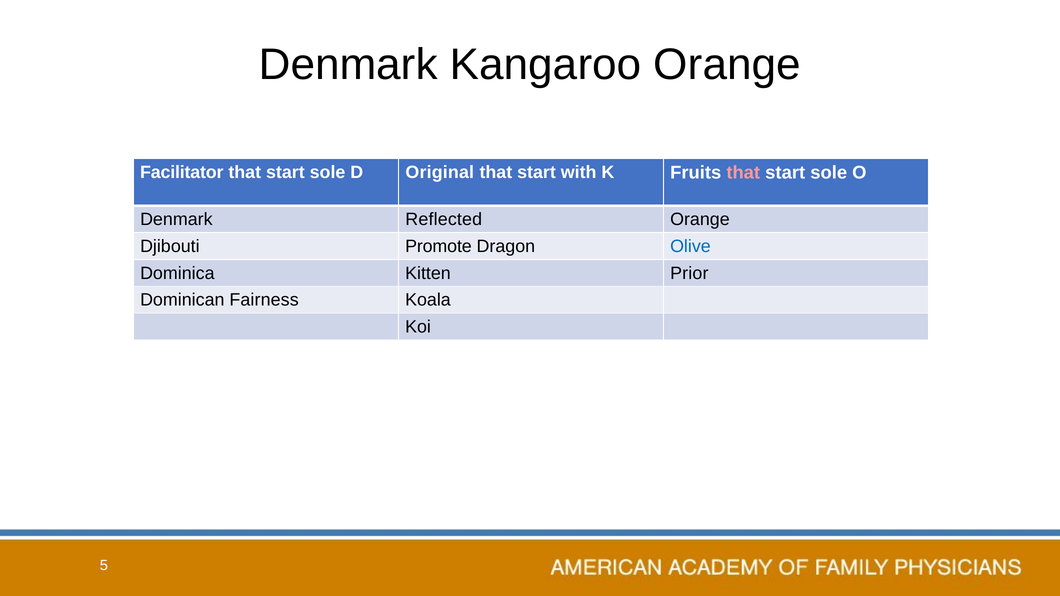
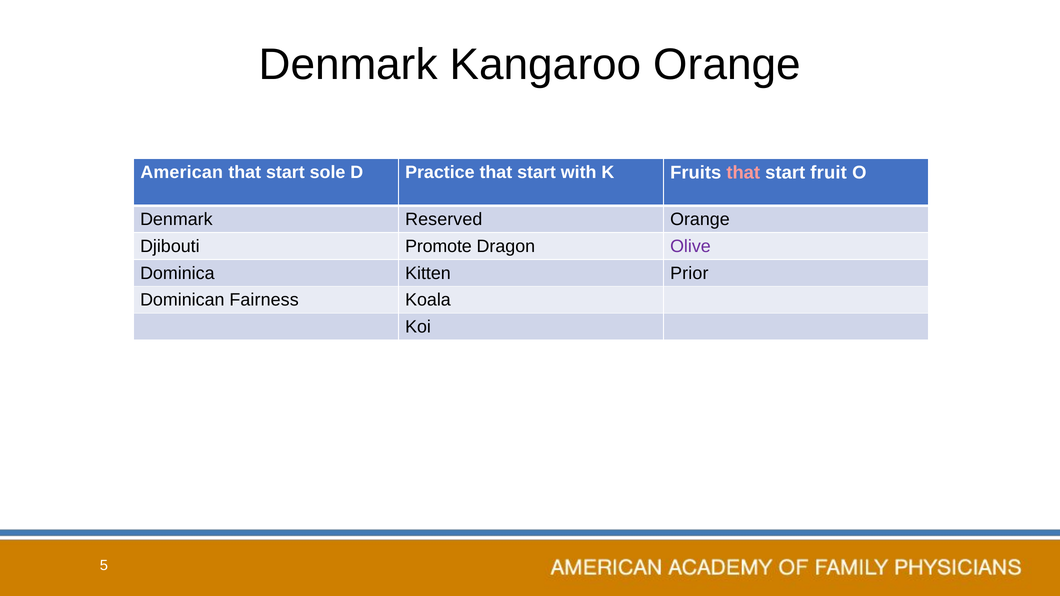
Facilitator: Facilitator -> American
Original: Original -> Practice
sole at (829, 173): sole -> fruit
Reflected: Reflected -> Reserved
Olive colour: blue -> purple
